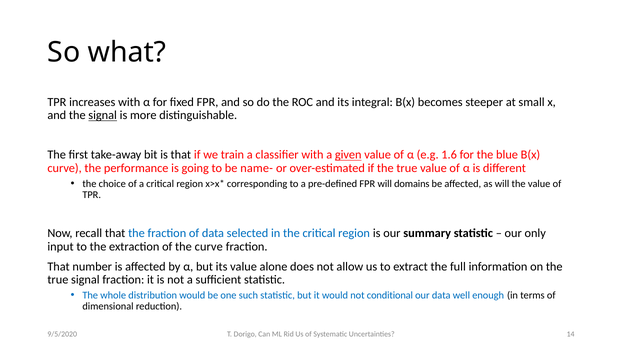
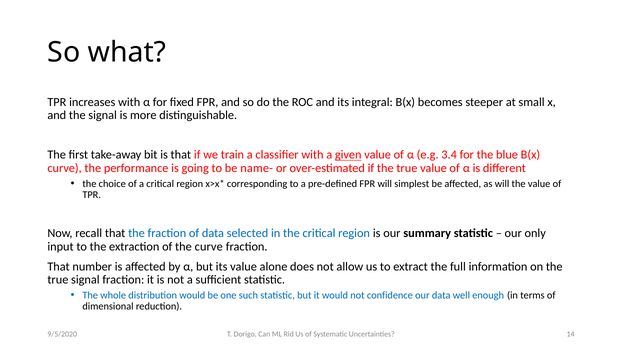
signal at (103, 115) underline: present -> none
1.6: 1.6 -> 3.4
domains: domains -> simplest
conditional: conditional -> confidence
